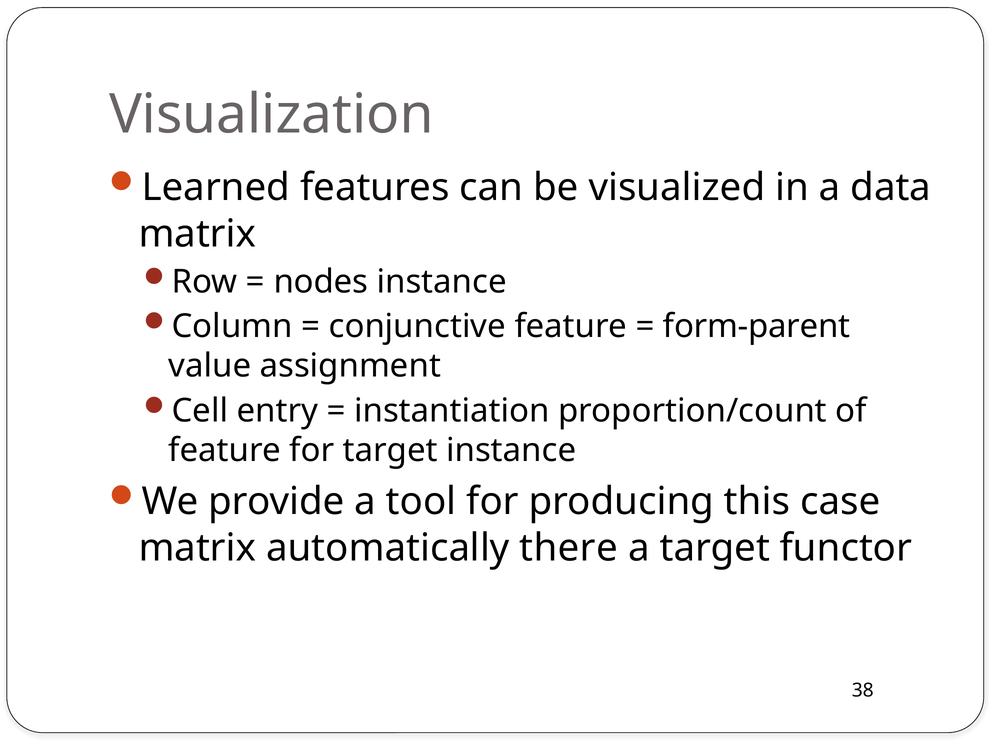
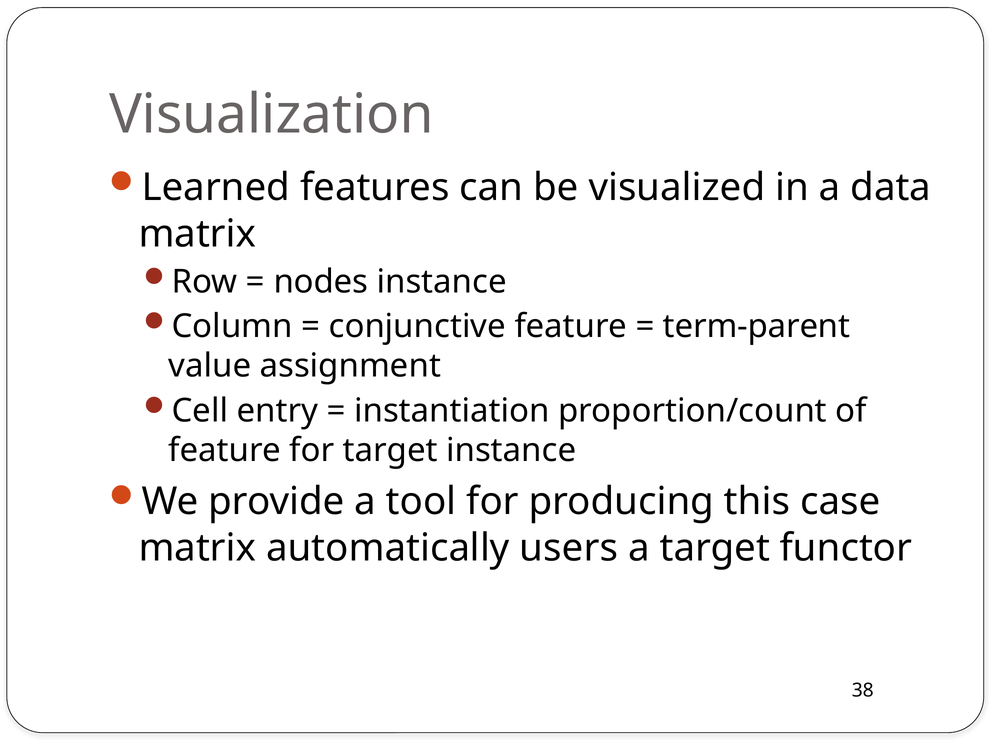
form-parent: form-parent -> term-parent
there: there -> users
